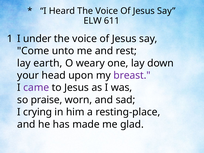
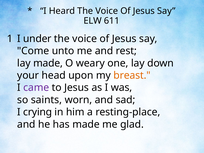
lay earth: earth -> made
breast colour: purple -> orange
praise: praise -> saints
